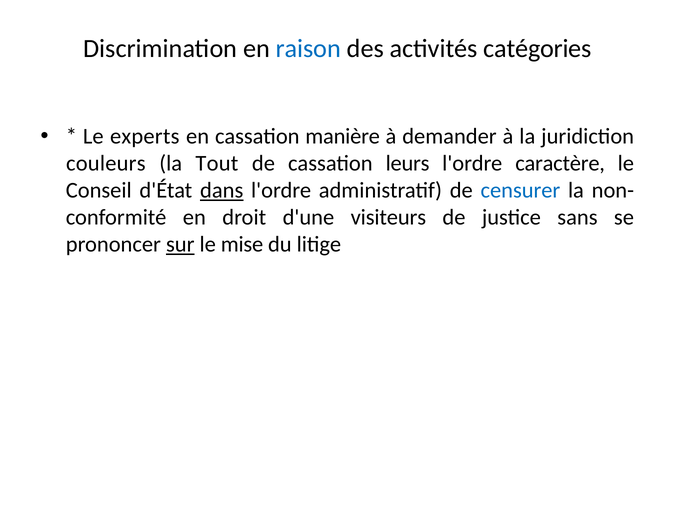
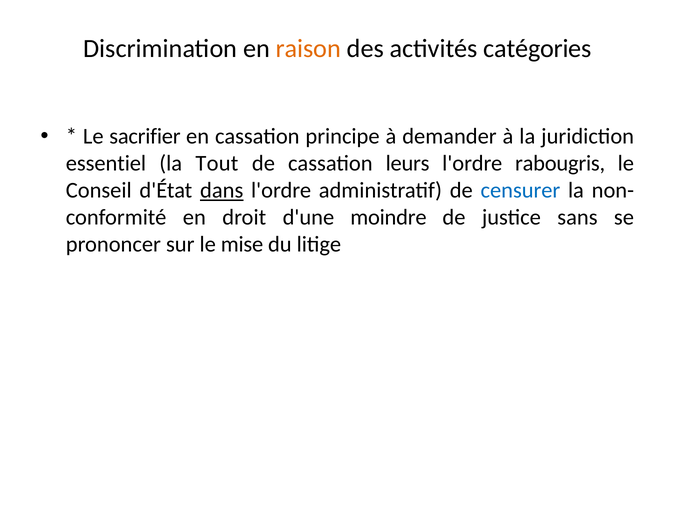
raison colour: blue -> orange
experts: experts -> sacrifier
manière: manière -> principe
couleurs: couleurs -> essentiel
caractère: caractère -> rabougris
visiteurs: visiteurs -> moindre
sur underline: present -> none
